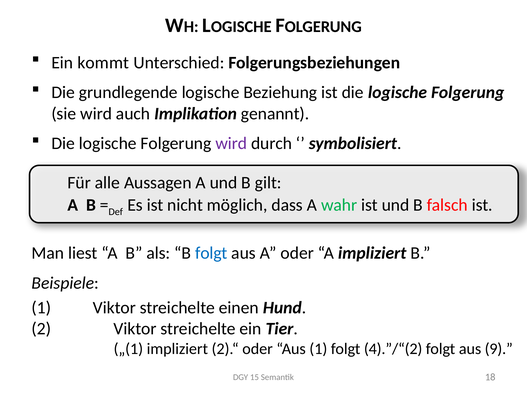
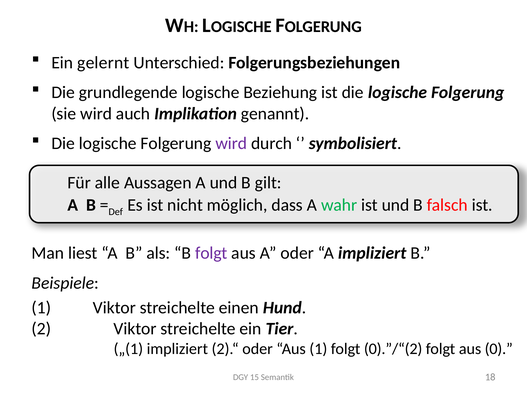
kommt: kommt -> gelernt
folgt at (211, 253) colour: blue -> purple
4).”/“(2: 4).”/“(2 -> 0).”/“(2
9: 9 -> 0
